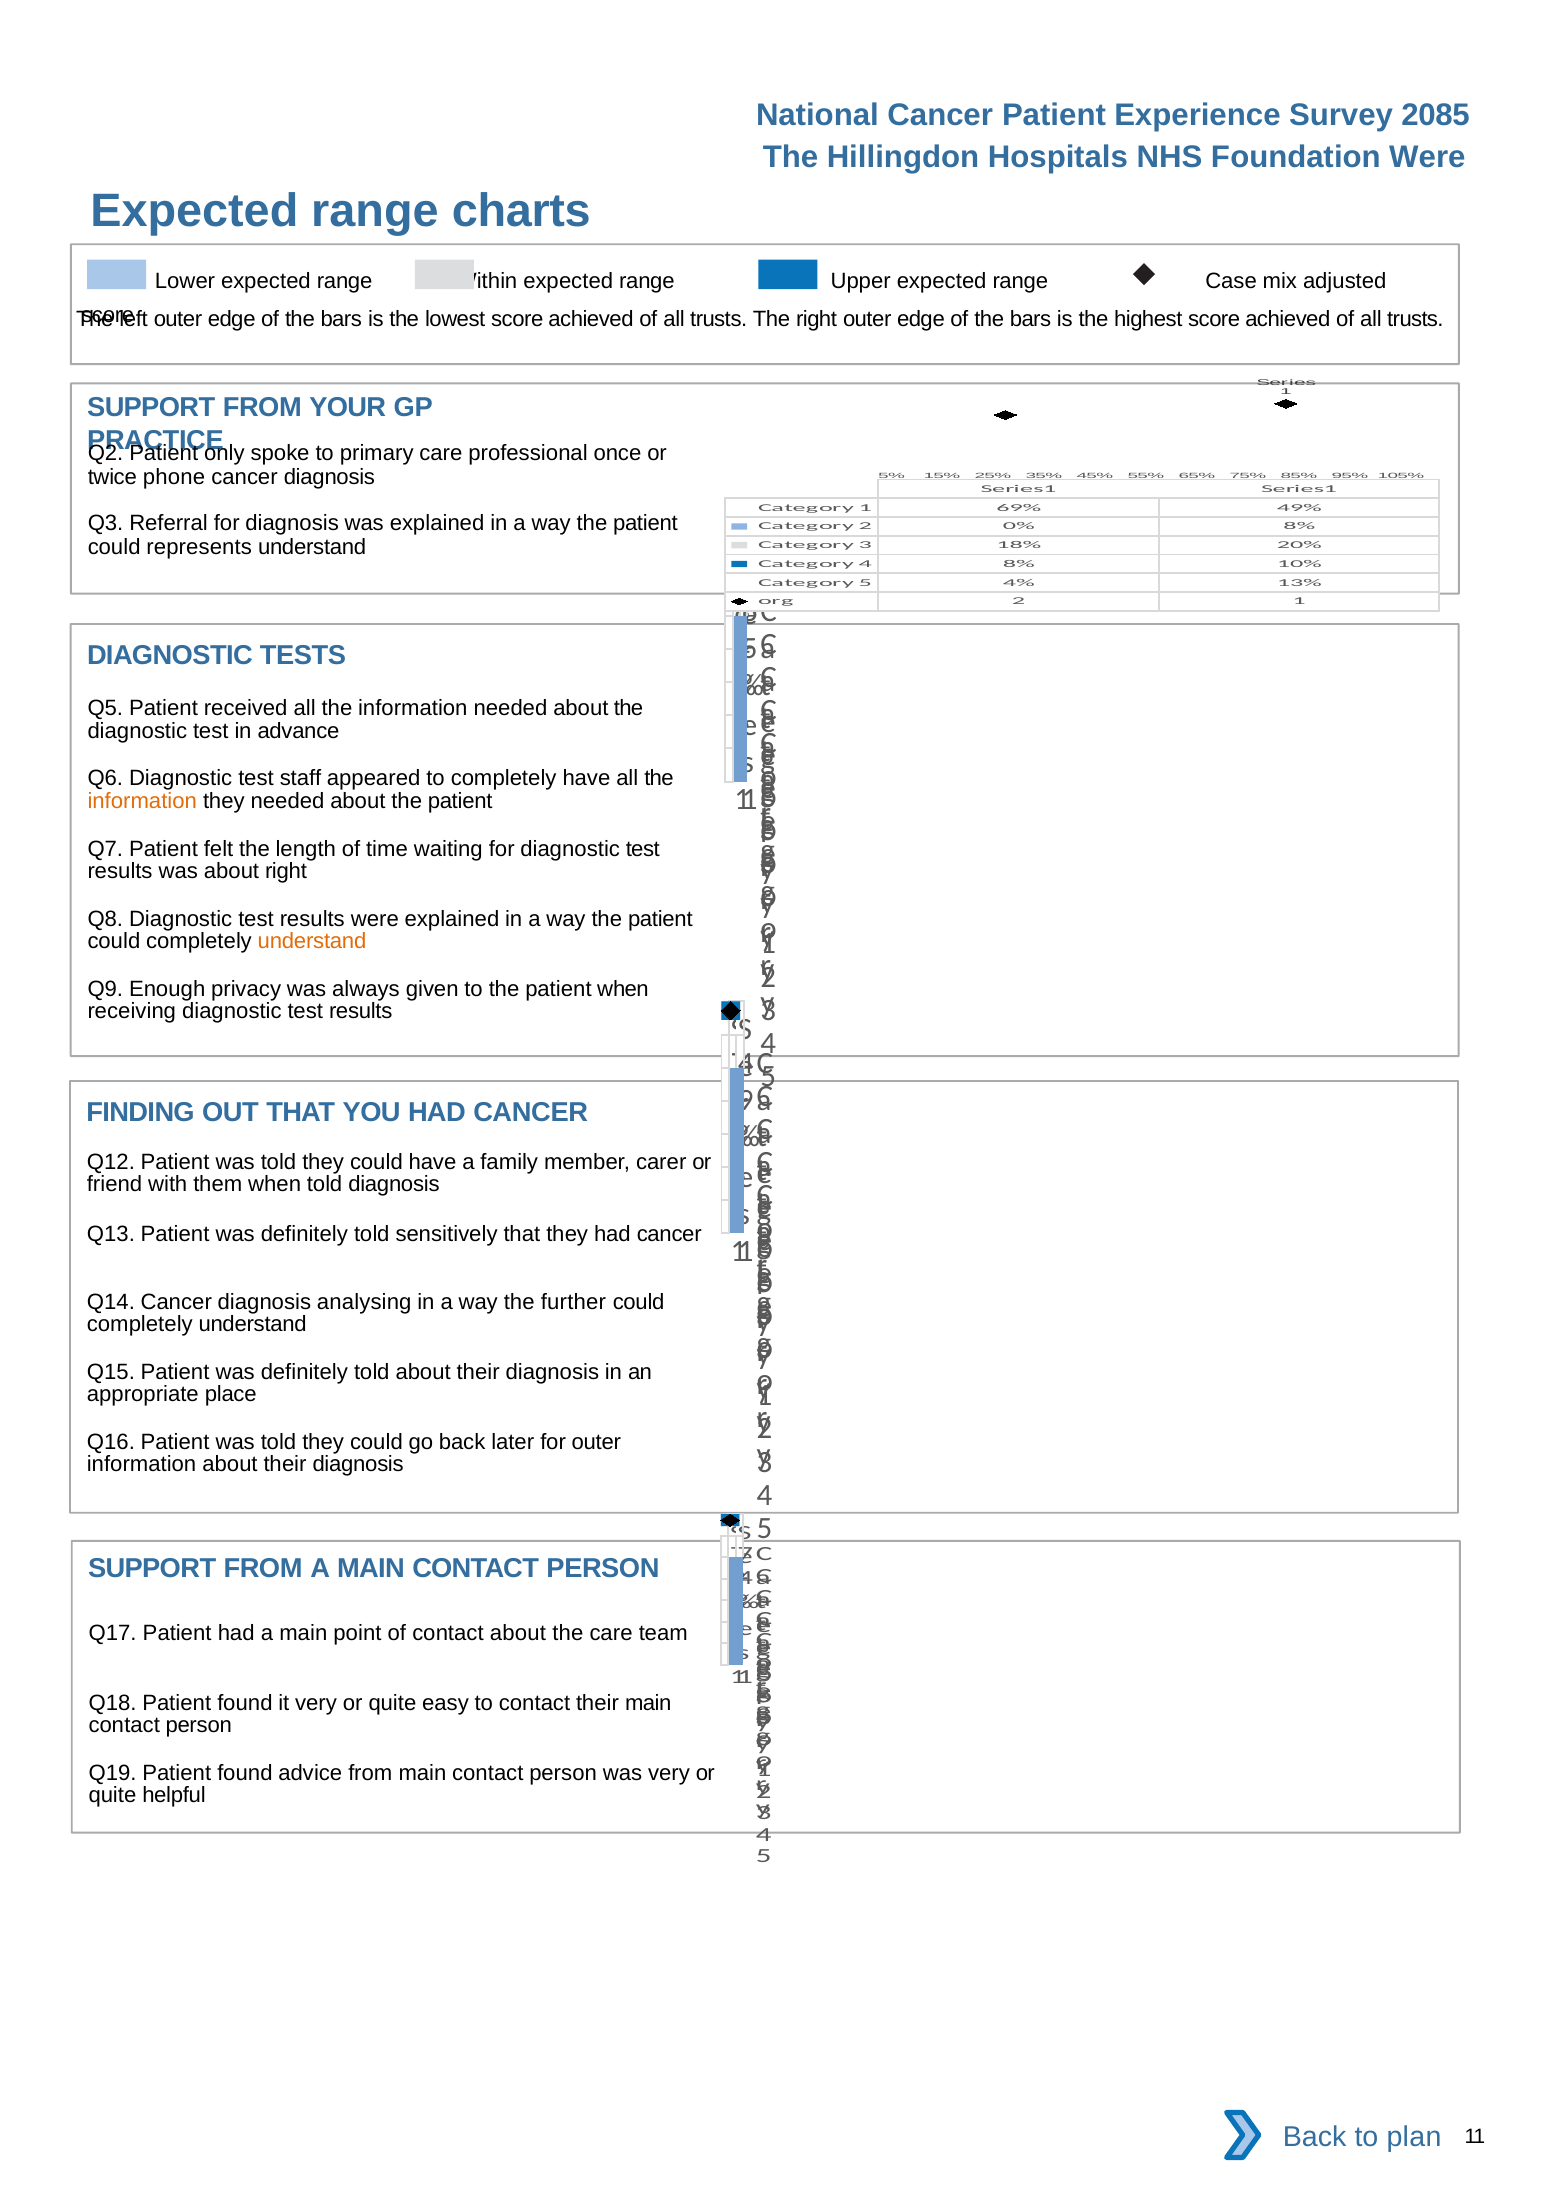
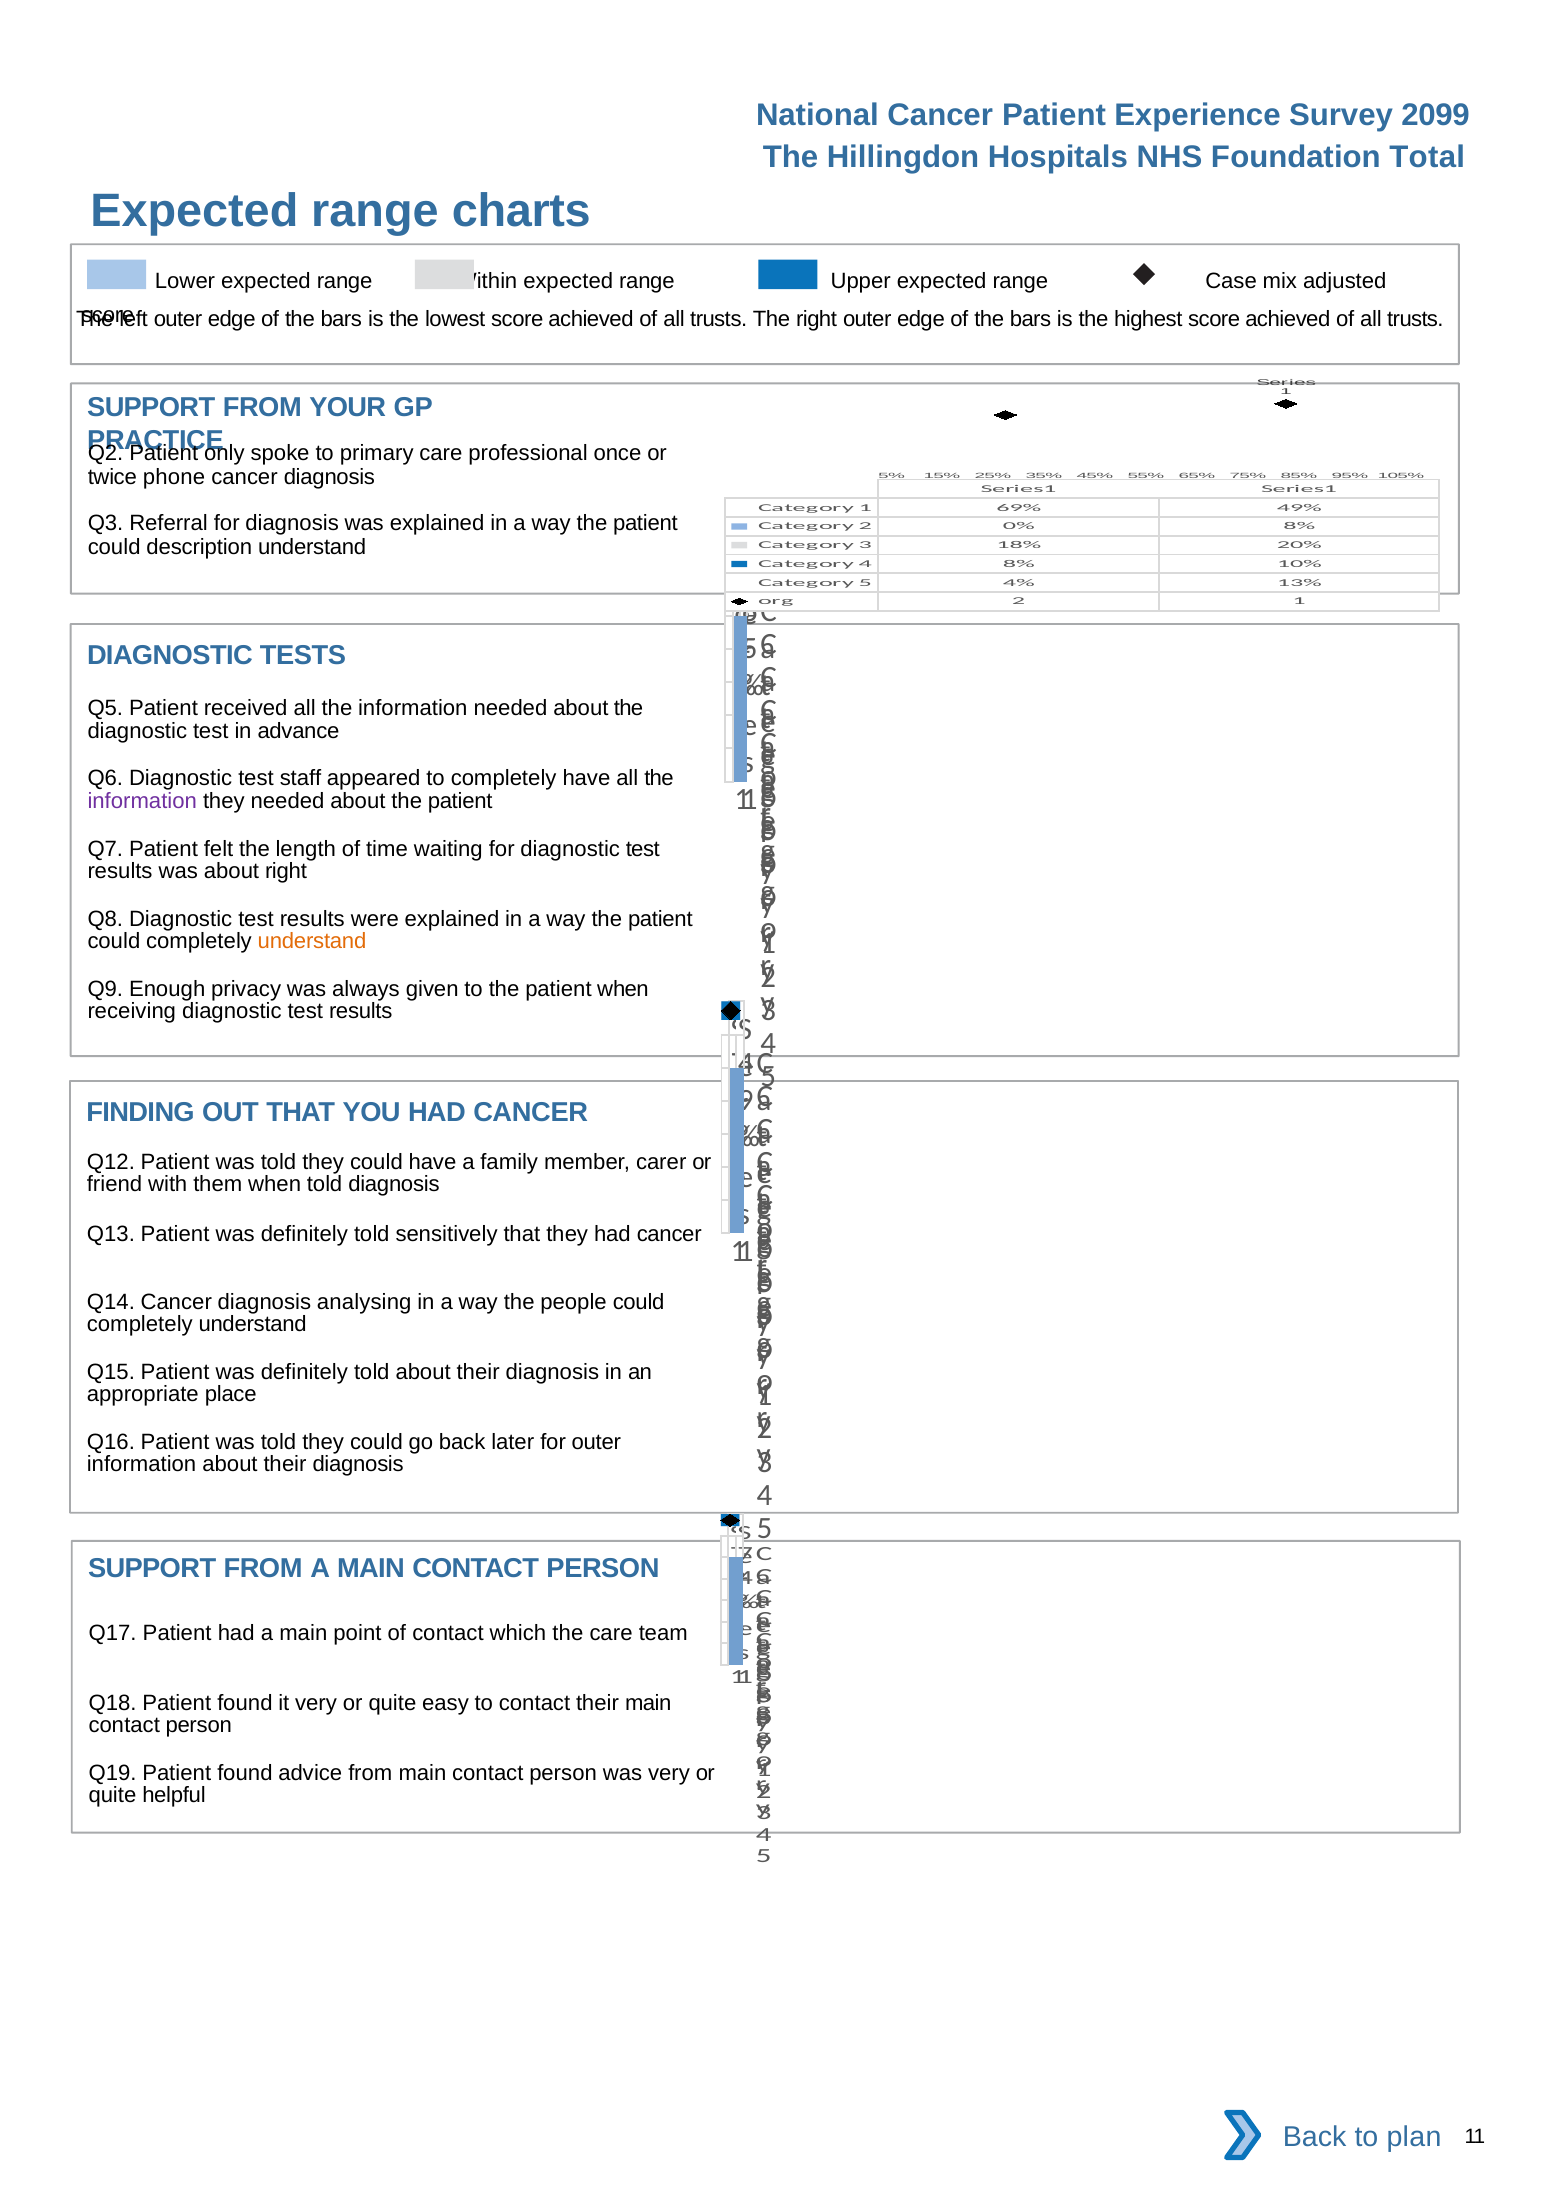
2085: 2085 -> 2099
Foundation Were: Were -> Total
represents: represents -> description
information at (142, 801) colour: orange -> purple
further: further -> people
contact about: about -> which
